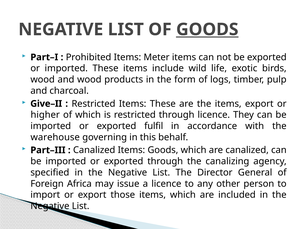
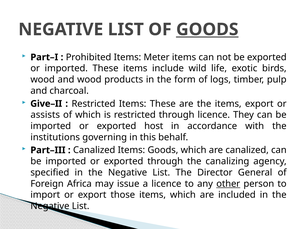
higher: higher -> assists
fulfil: fulfil -> host
warehouse: warehouse -> institutions
other underline: none -> present
